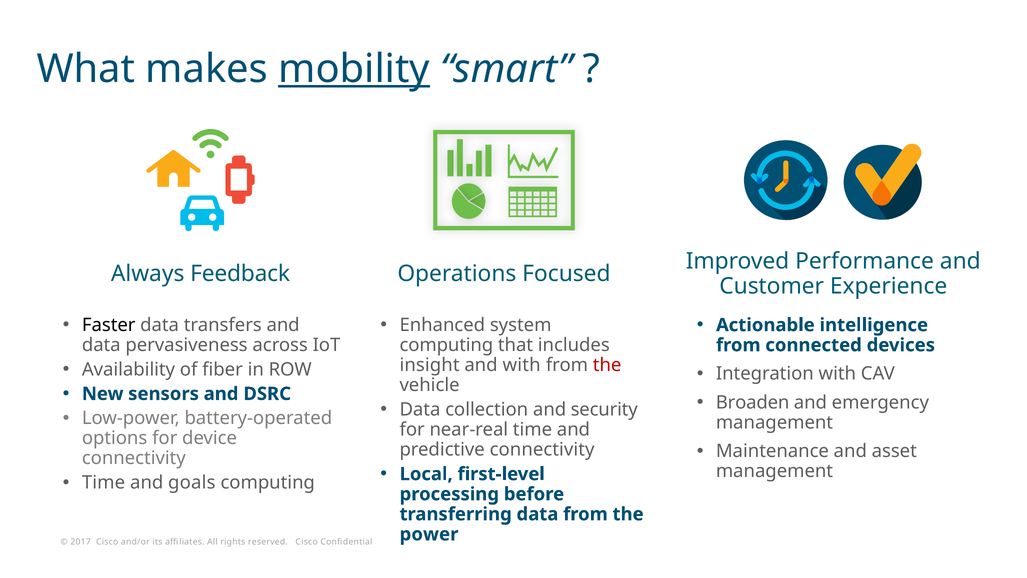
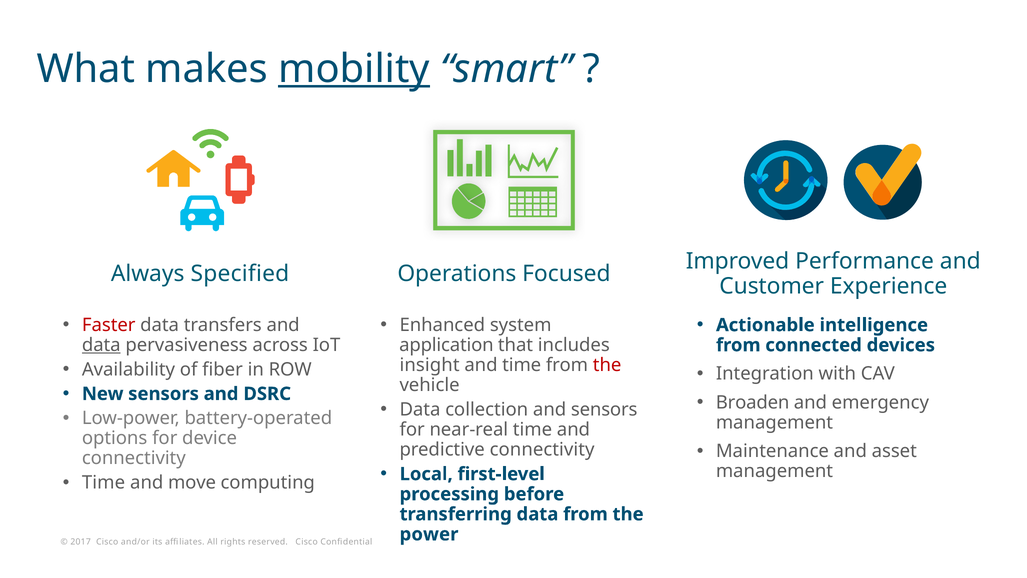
Feedback: Feedback -> Specified
Faster colour: black -> red
data at (101, 345) underline: none -> present
computing at (446, 345): computing -> application
and with: with -> time
and security: security -> sensors
goals: goals -> move
